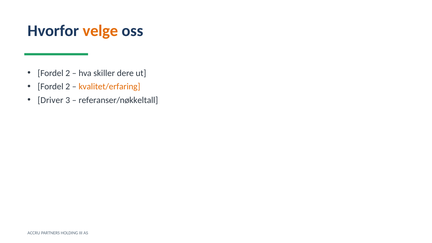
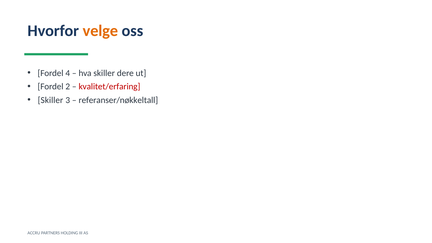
2 at (68, 73): 2 -> 4
kvalitet/erfaring colour: orange -> red
Driver at (50, 100): Driver -> Skiller
